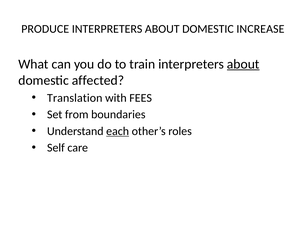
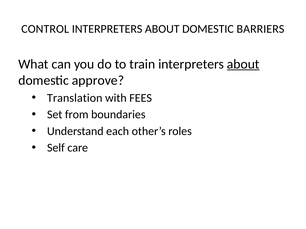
PRODUCE: PRODUCE -> CONTROL
INCREASE: INCREASE -> BARRIERS
affected: affected -> approve
each underline: present -> none
